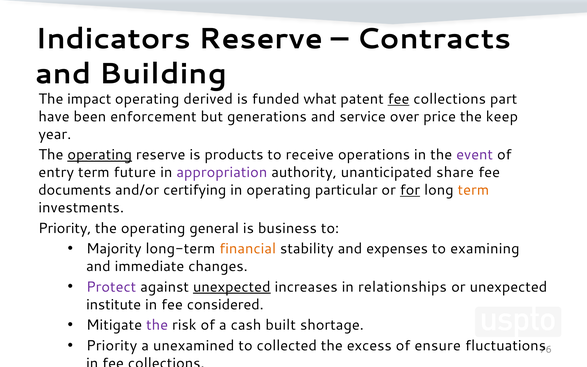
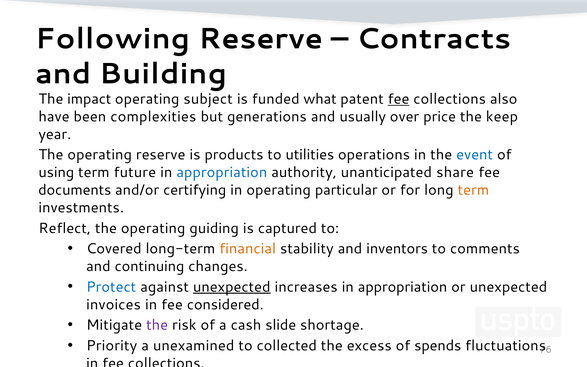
Indicators: Indicators -> Following
derived: derived -> subject
part: part -> also
enforcement: enforcement -> complexities
service: service -> usually
operating at (100, 155) underline: present -> none
receive: receive -> utilities
event colour: purple -> blue
entry: entry -> using
appropriation at (222, 172) colour: purple -> blue
for underline: present -> none
Priority at (65, 228): Priority -> Reflect
general: general -> guiding
business: business -> captured
Majority: Majority -> Covered
expenses: expenses -> inventors
examining: examining -> comments
immediate: immediate -> continuing
Protect colour: purple -> blue
increases in relationships: relationships -> appropriation
institute: institute -> invoices
built: built -> slide
ensure: ensure -> spends
